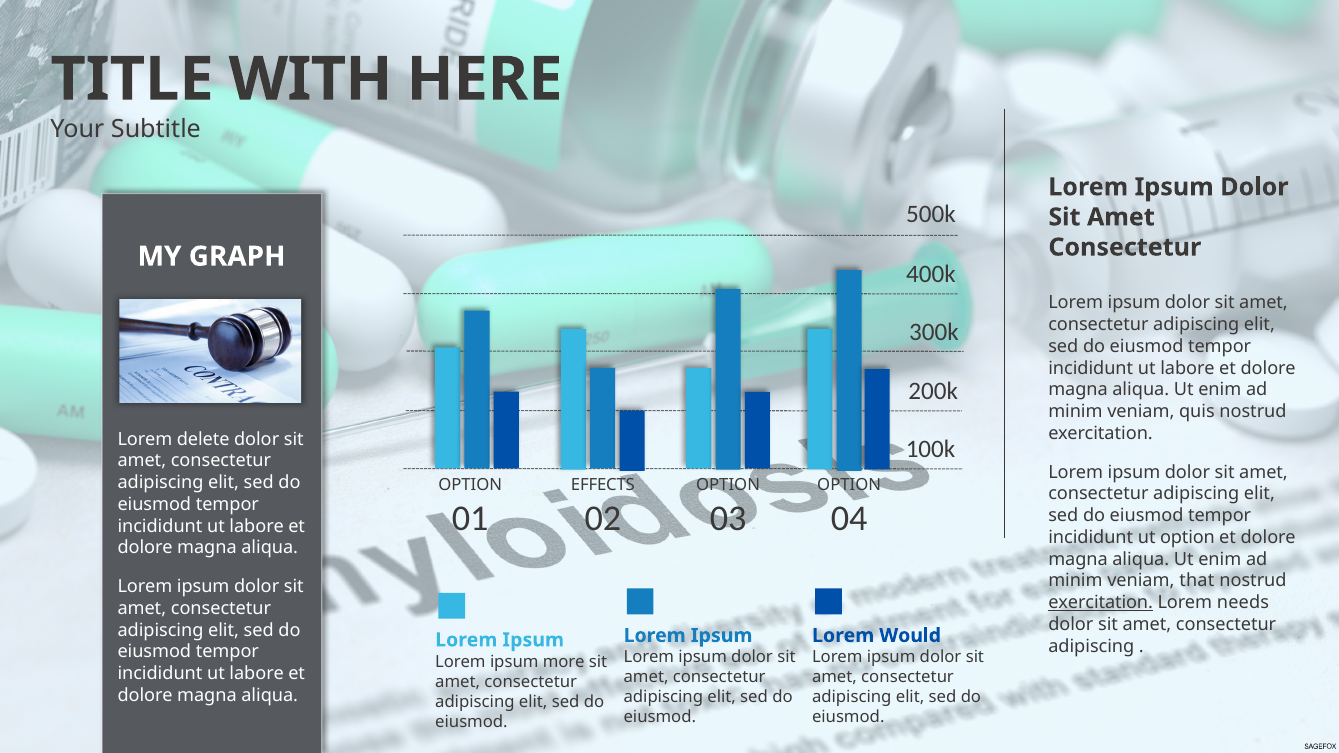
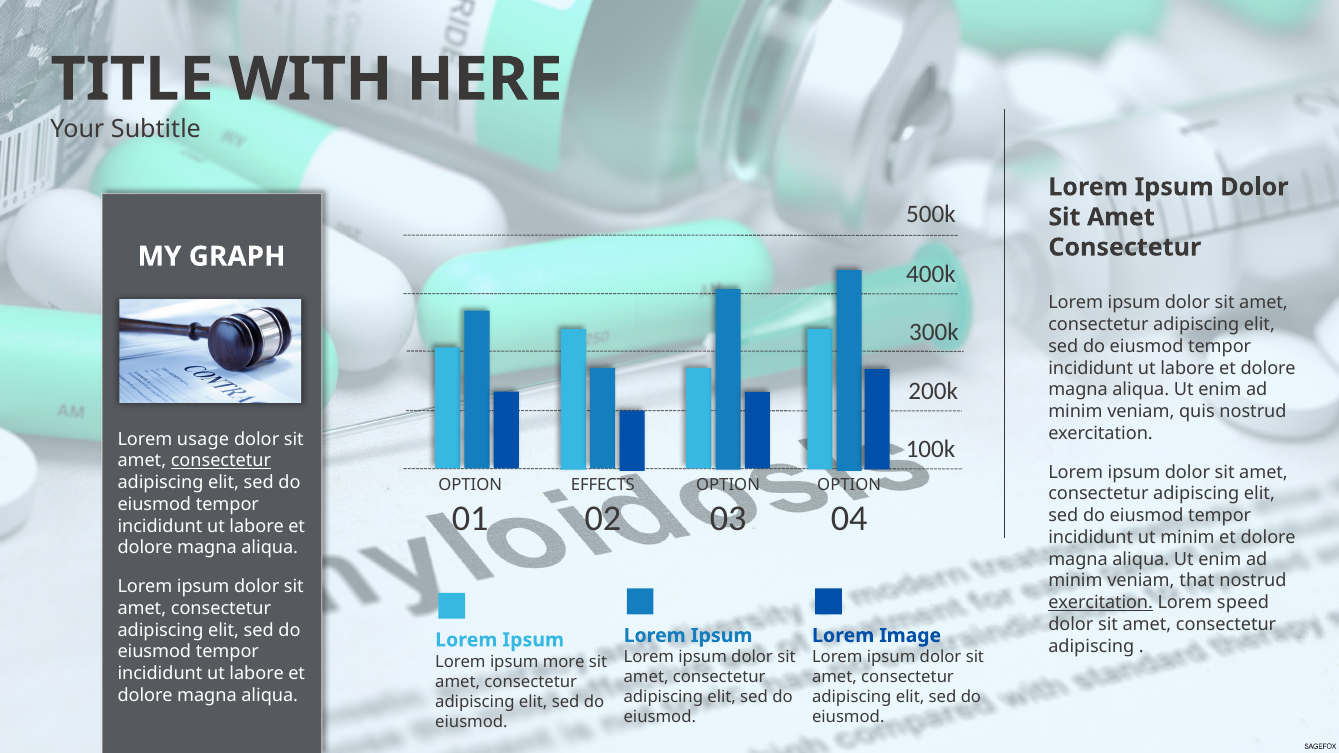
delete: delete -> usage
consectetur at (221, 461) underline: none -> present
ut option: option -> minim
needs: needs -> speed
Would: Would -> Image
